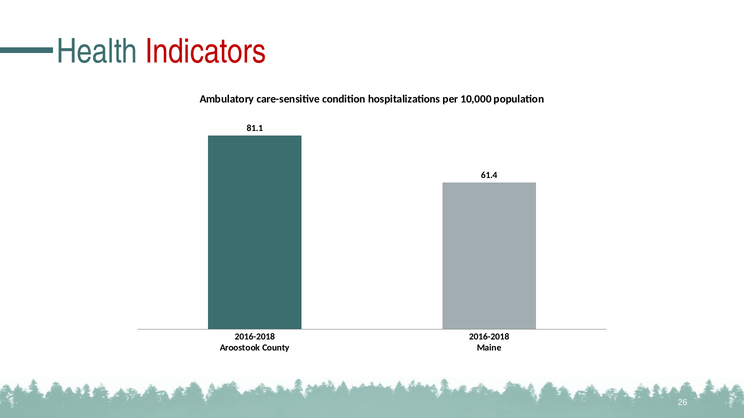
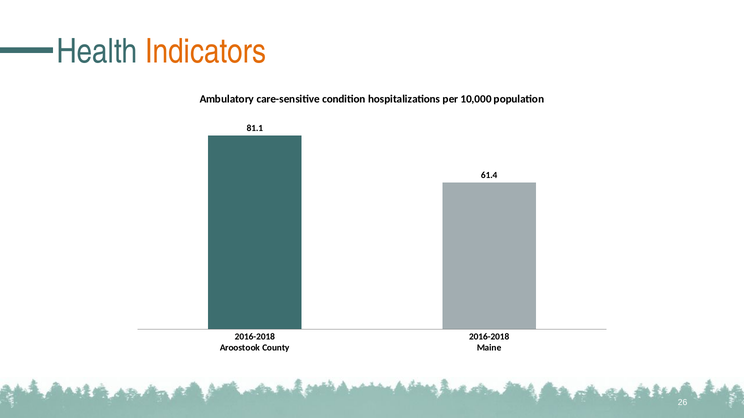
Indicators colour: red -> orange
